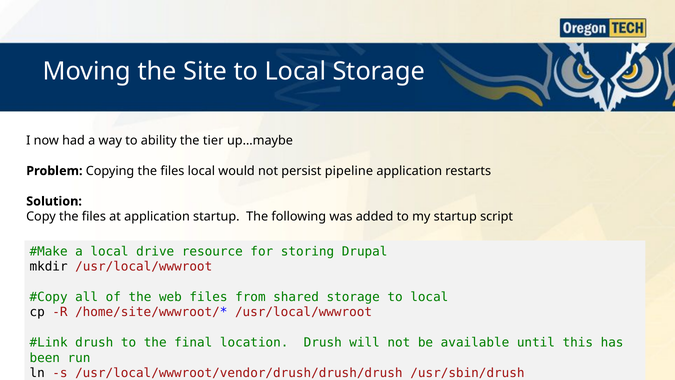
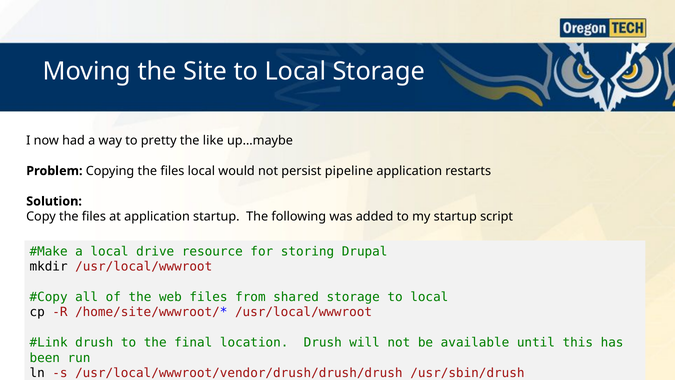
ability: ability -> pretty
tier: tier -> like
